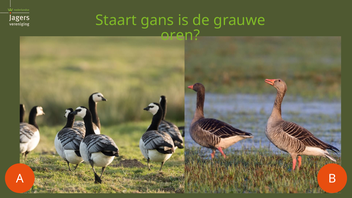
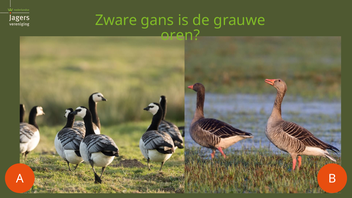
Staart: Staart -> Zware
